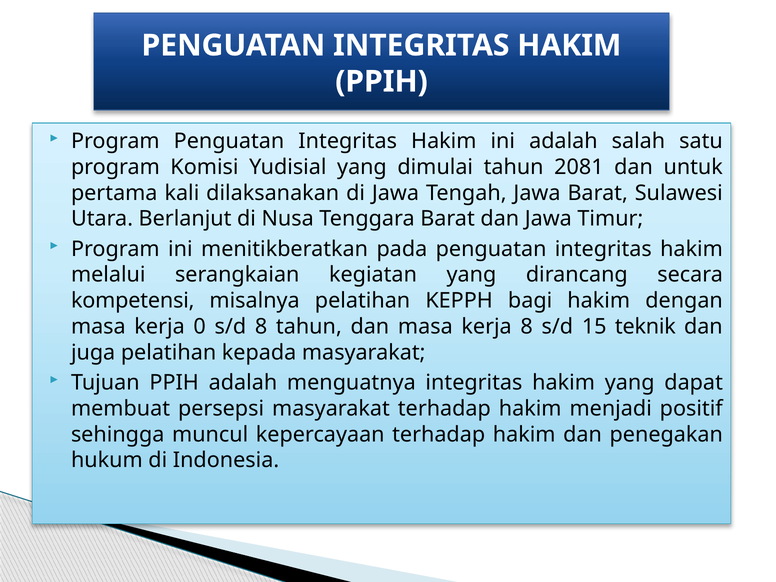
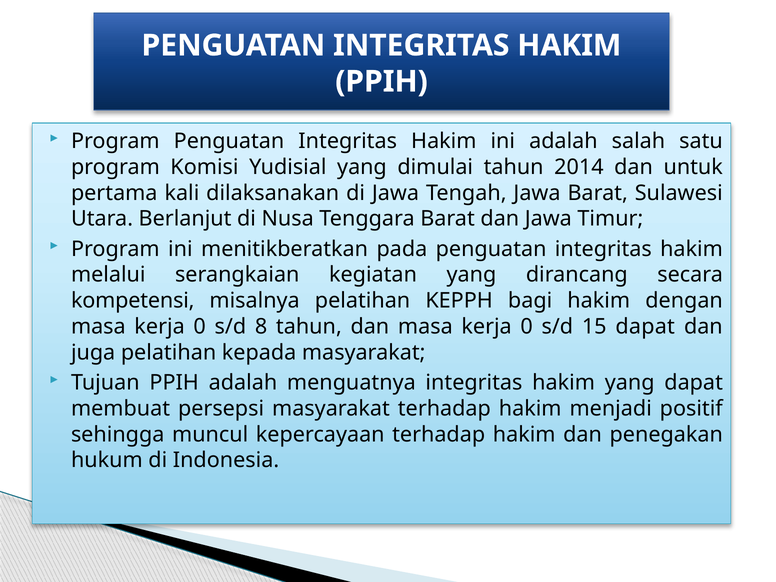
2081: 2081 -> 2014
dan masa kerja 8: 8 -> 0
15 teknik: teknik -> dapat
